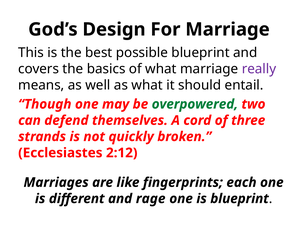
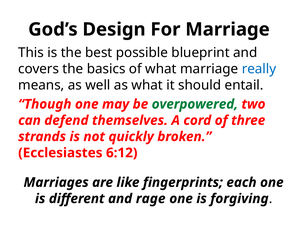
really colour: purple -> blue
2:12: 2:12 -> 6:12
is blueprint: blueprint -> forgiving
